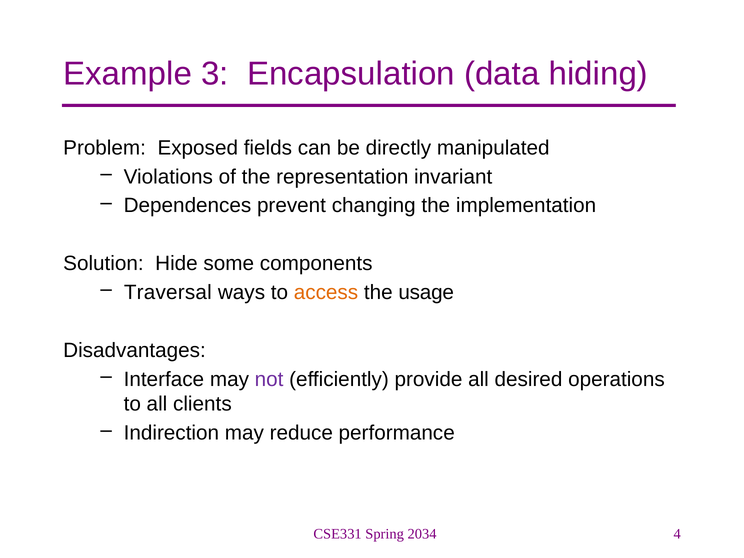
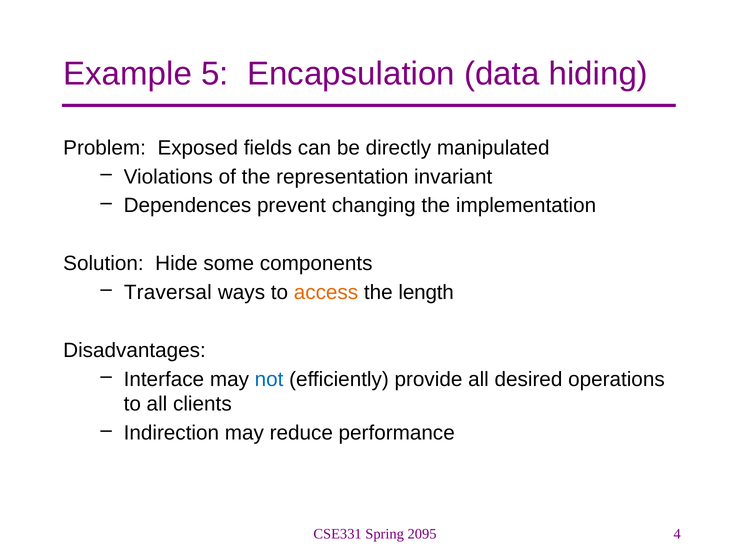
3: 3 -> 5
usage: usage -> length
not colour: purple -> blue
2034: 2034 -> 2095
